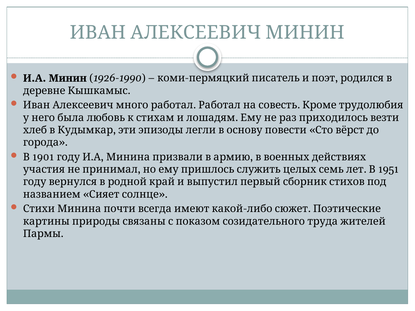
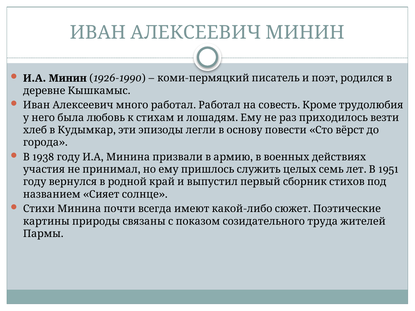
1901: 1901 -> 1938
